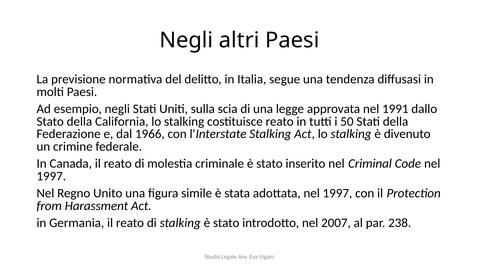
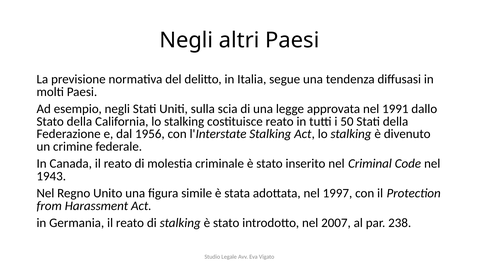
1966: 1966 -> 1956
1997 at (51, 177): 1997 -> 1943
